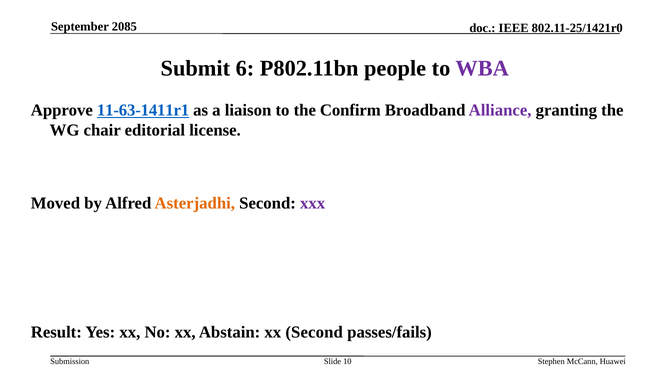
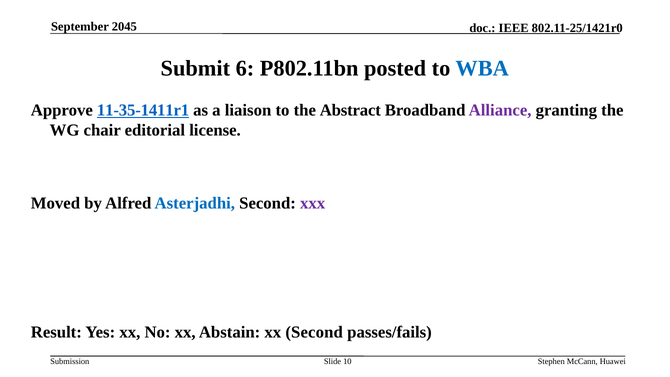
2085: 2085 -> 2045
people: people -> posted
WBA colour: purple -> blue
11-63-1411r1: 11-63-1411r1 -> 11-35-1411r1
Confirm: Confirm -> Abstract
Asterjadhi colour: orange -> blue
